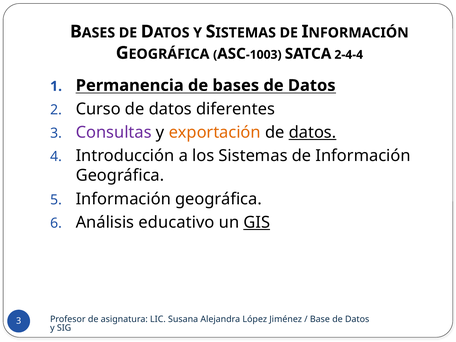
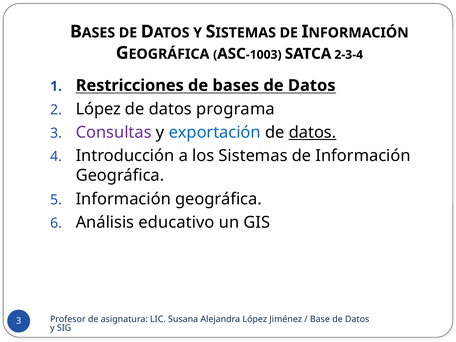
2-4-4: 2-4-4 -> 2-3-4
Permanencia: Permanencia -> Restricciones
Curso at (98, 109): Curso -> López
diferentes: diferentes -> programa
exportación colour: orange -> blue
GIS underline: present -> none
